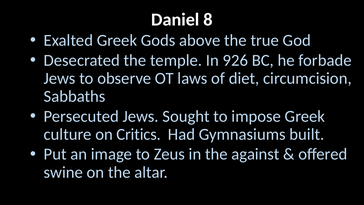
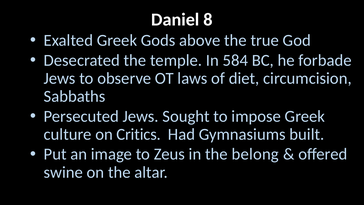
926: 926 -> 584
against: against -> belong
